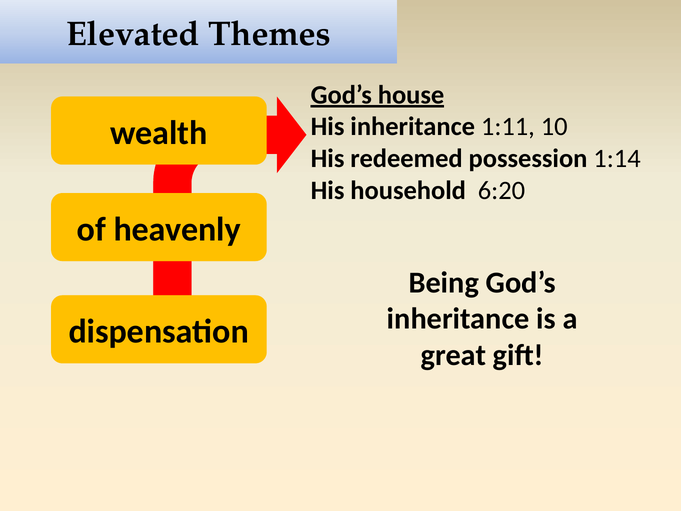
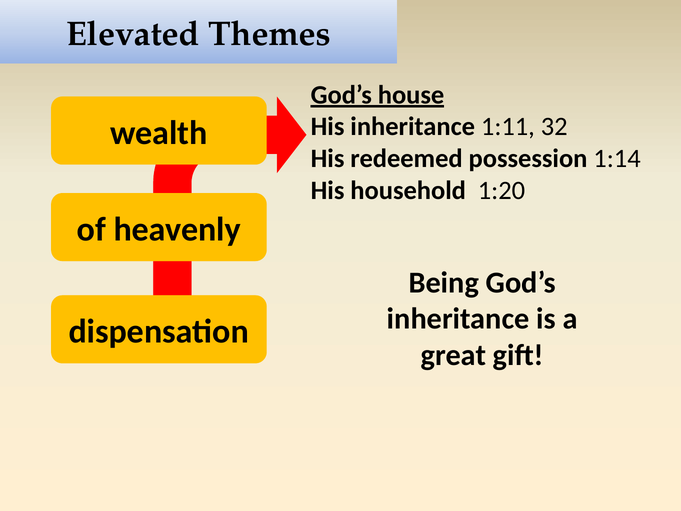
10: 10 -> 32
6:20: 6:20 -> 1:20
